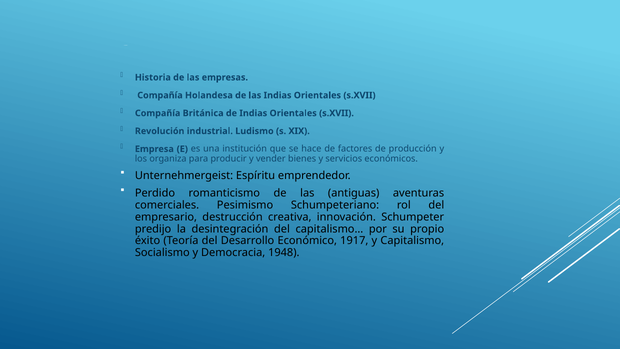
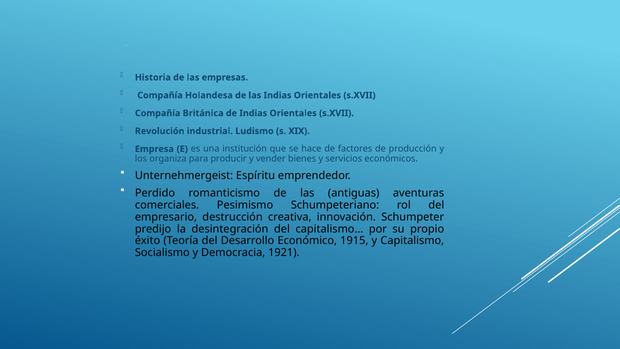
1917: 1917 -> 1915
1948: 1948 -> 1921
